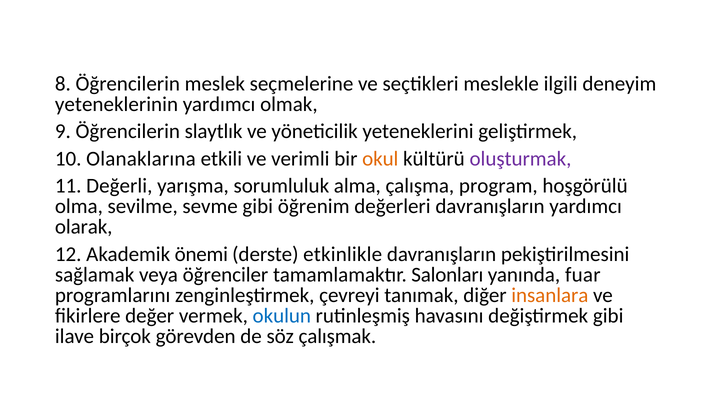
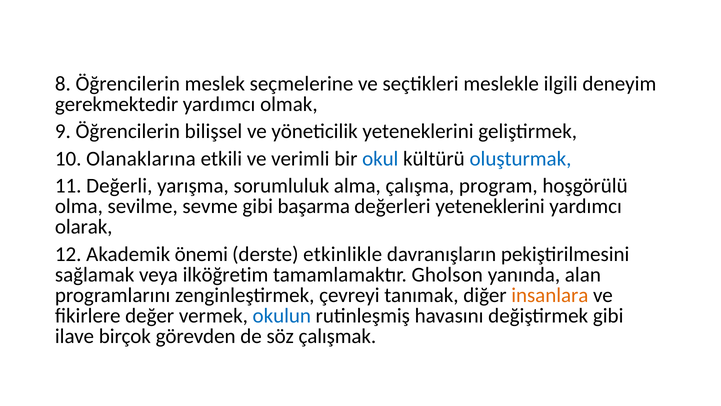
yeteneklerinin: yeteneklerinin -> gerekmektedir
slaytlık: slaytlık -> bilişsel
okul colour: orange -> blue
oluşturmak colour: purple -> blue
öğrenim: öğrenim -> başarma
değerleri davranışların: davranışların -> yeteneklerini
öğrenciler: öğrenciler -> ilköğretim
Salonları: Salonları -> Gholson
fuar: fuar -> alan
